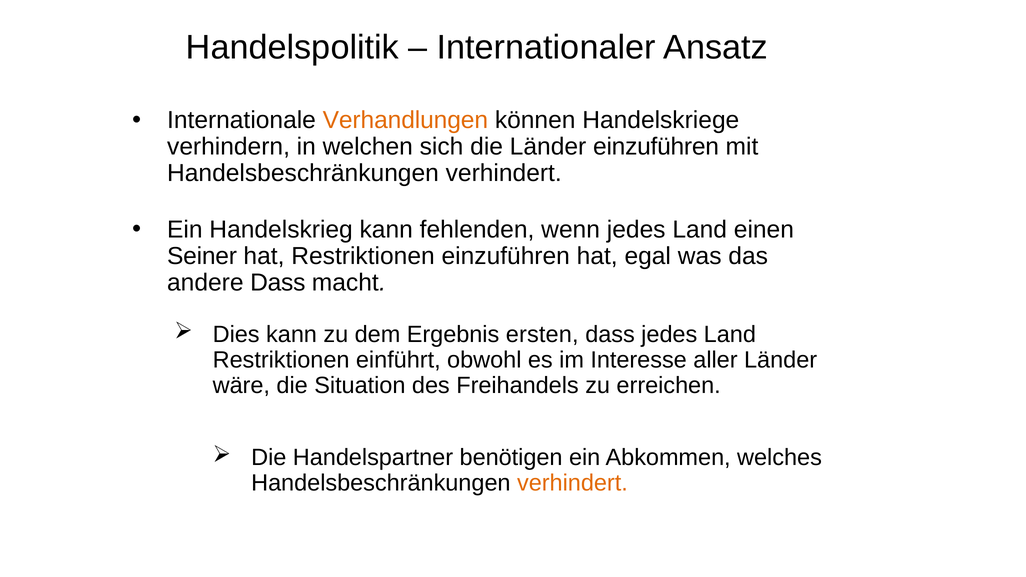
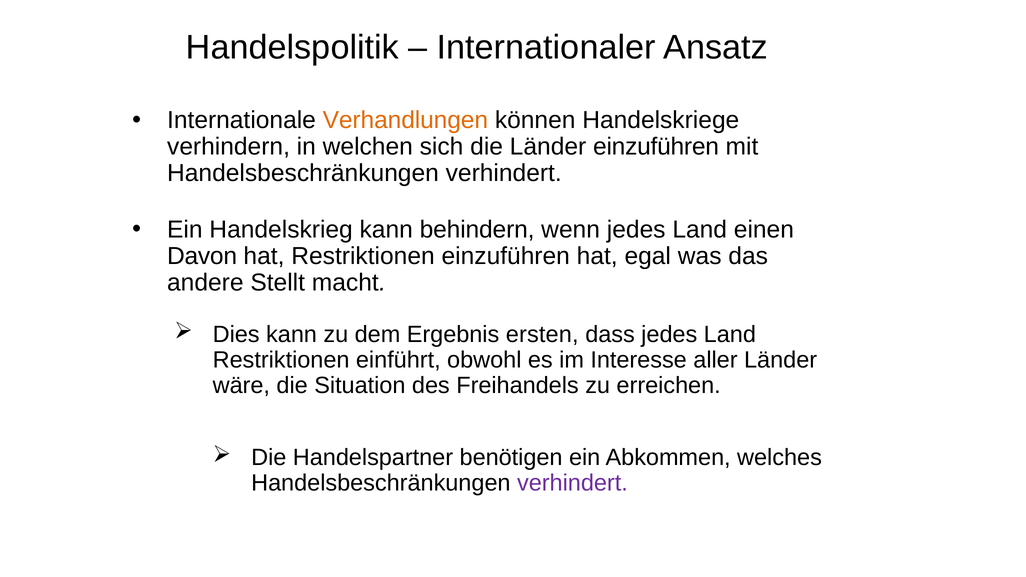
fehlenden: fehlenden -> behindern
Seiner: Seiner -> Davon
andere Dass: Dass -> Stellt
verhindert at (572, 483) colour: orange -> purple
